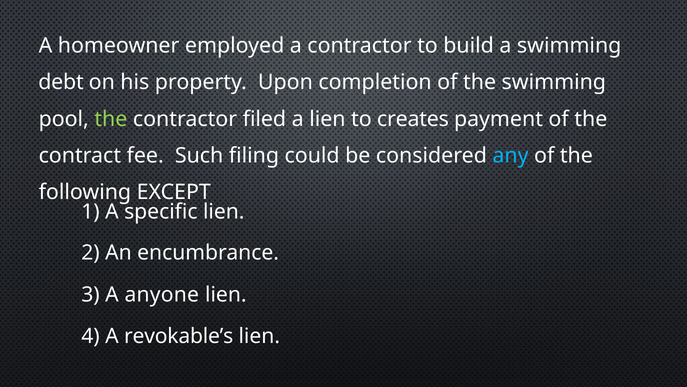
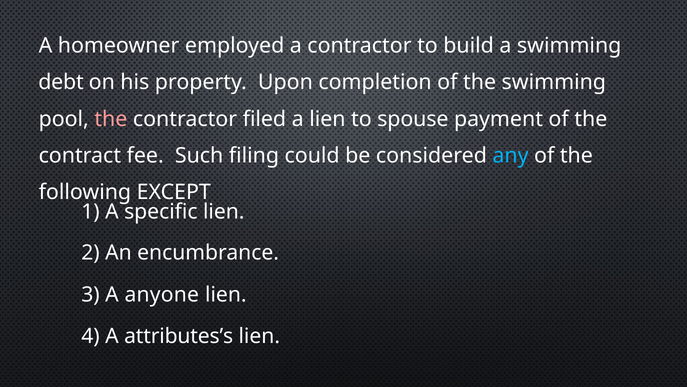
the at (111, 119) colour: light green -> pink
creates: creates -> spouse
revokable’s: revokable’s -> attributes’s
